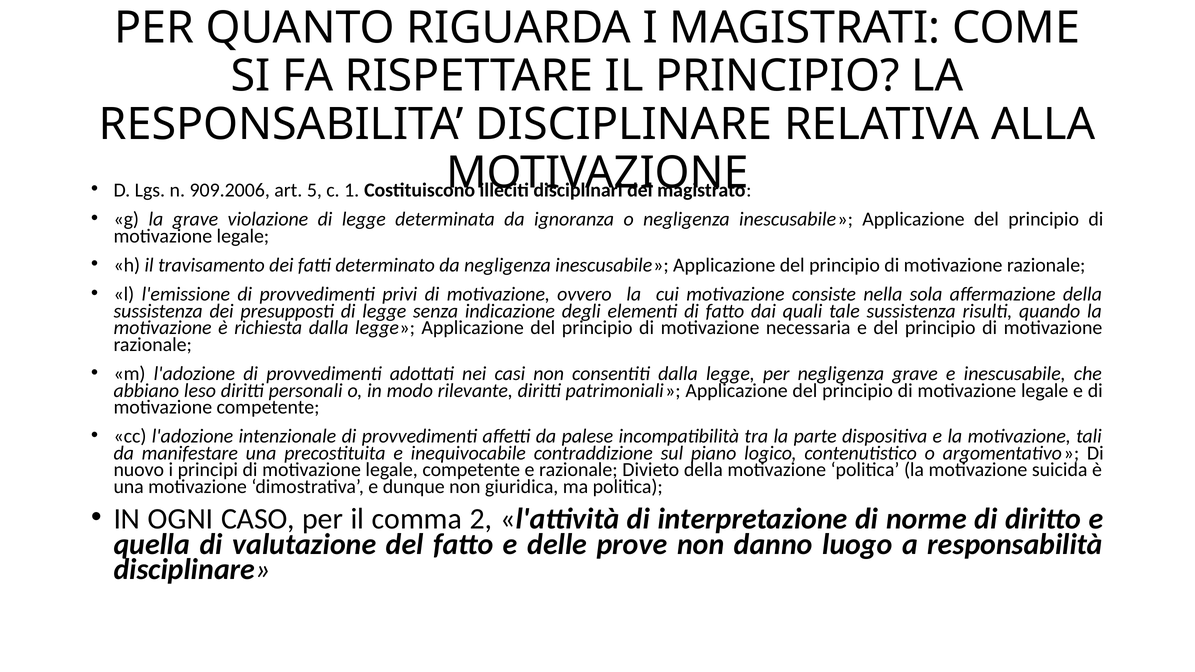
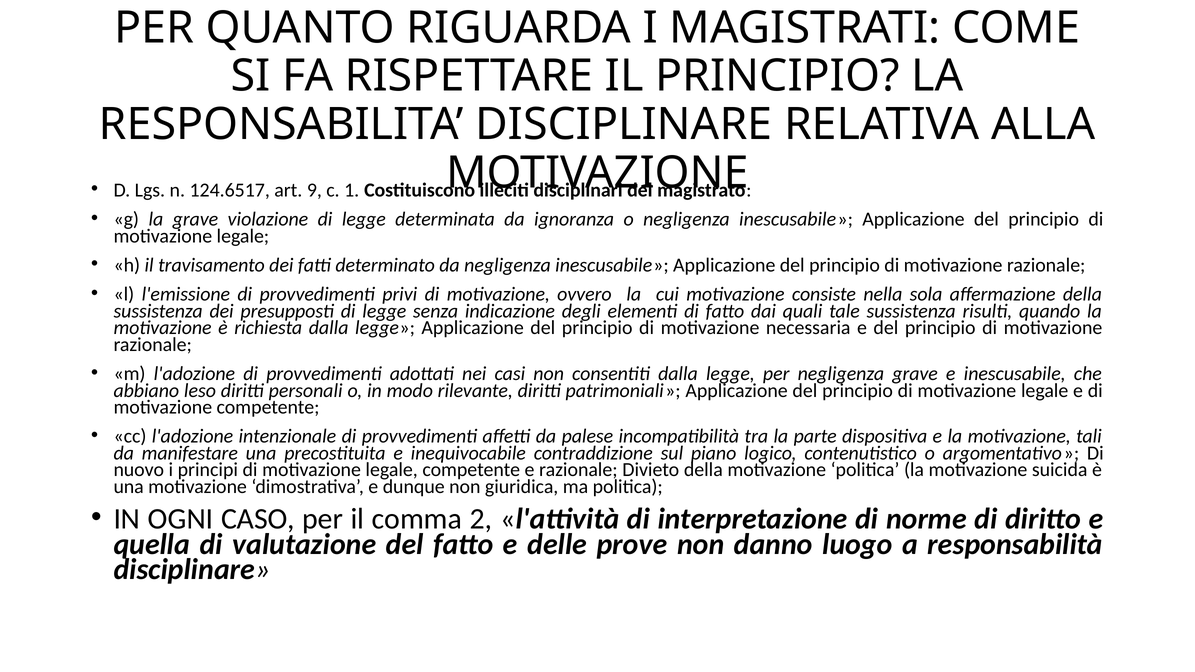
909.2006: 909.2006 -> 124.6517
5: 5 -> 9
